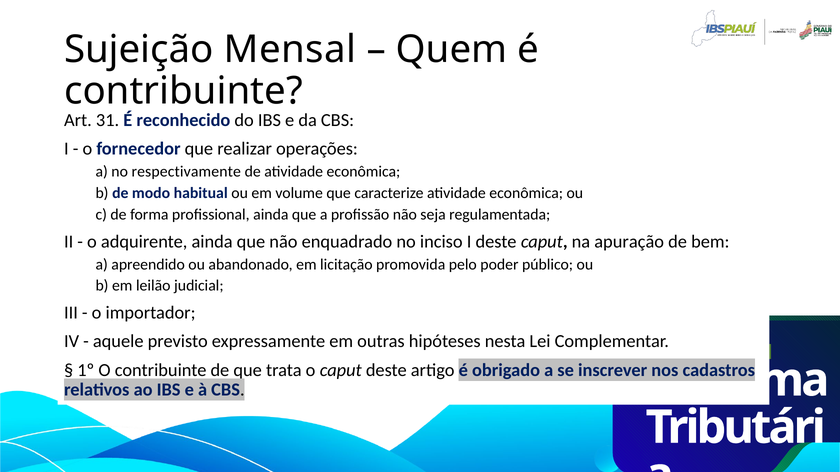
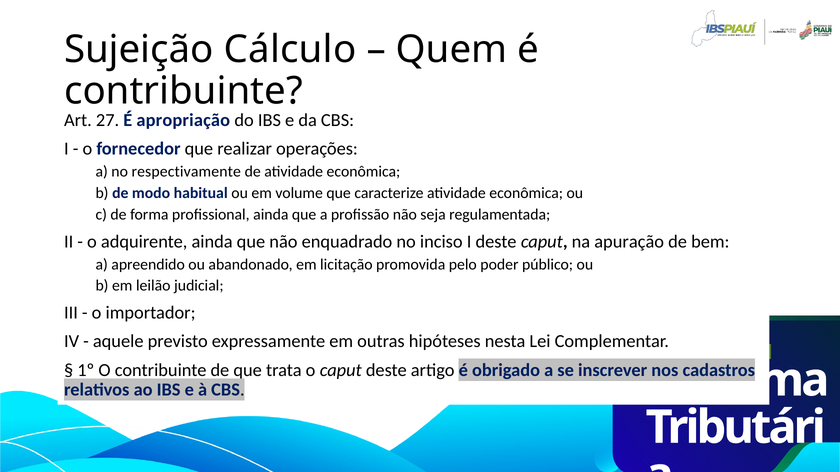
Mensal: Mensal -> Cálculo
31: 31 -> 27
reconhecido: reconhecido -> apropriação
